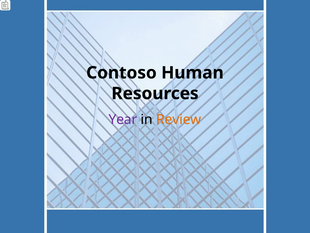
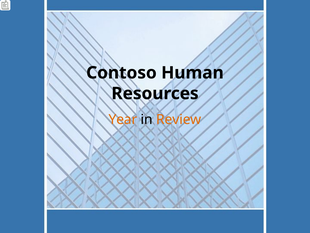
Year colour: purple -> orange
